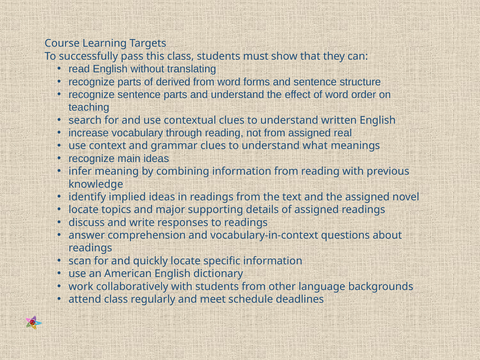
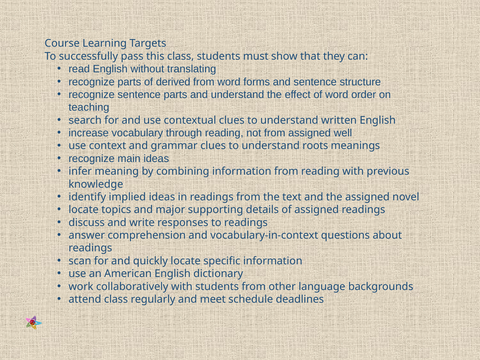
real: real -> well
what: what -> roots
